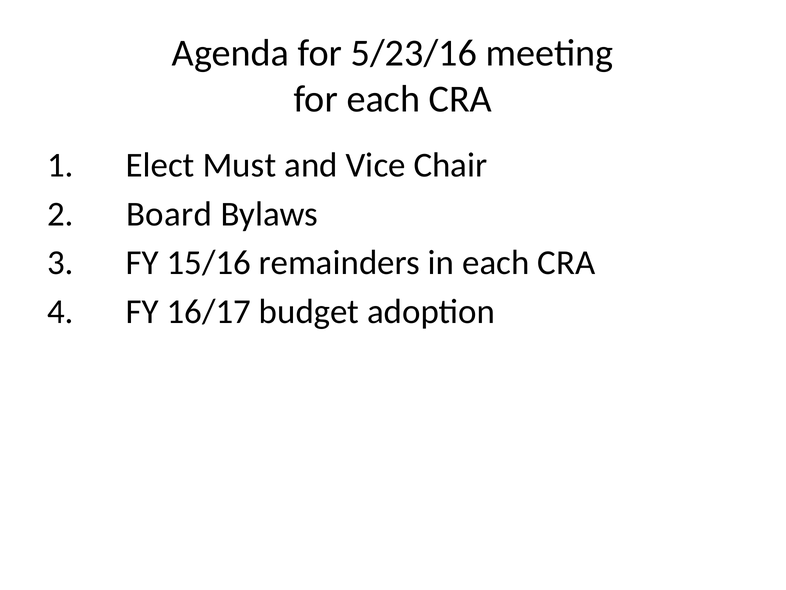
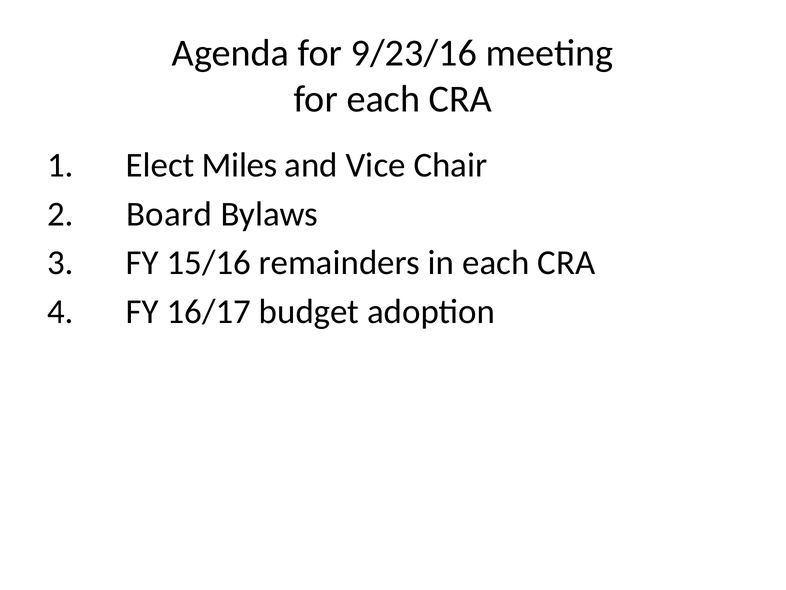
5/23/16: 5/23/16 -> 9/23/16
Must: Must -> Miles
